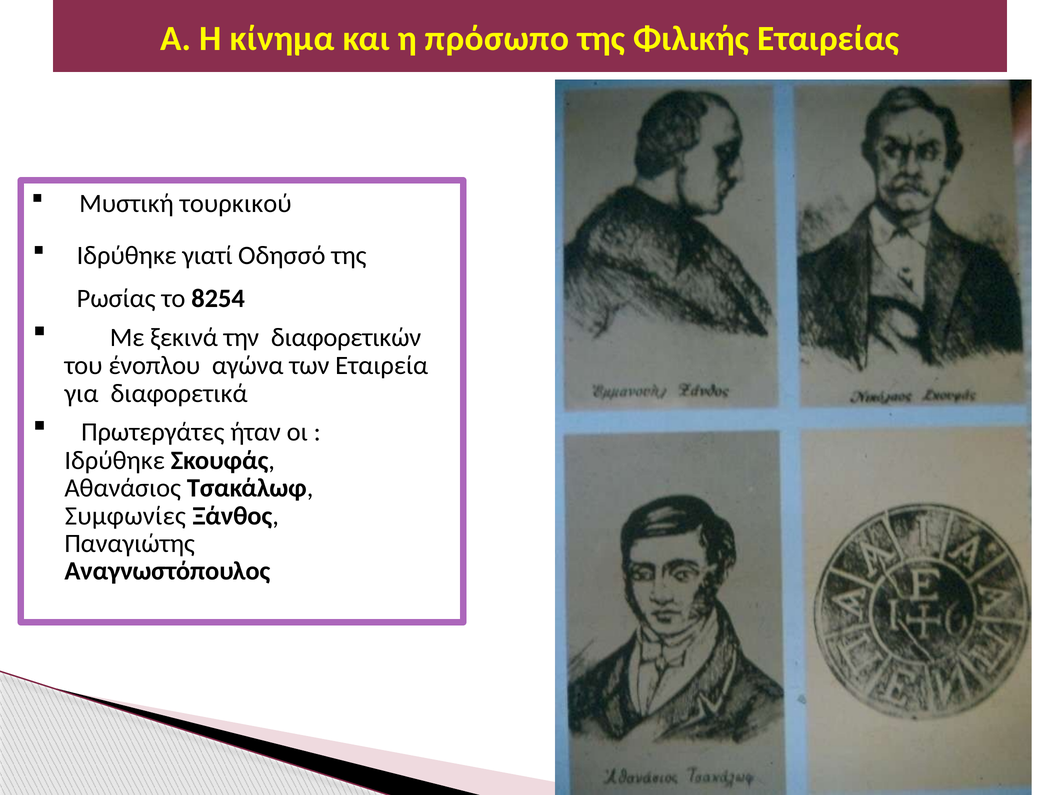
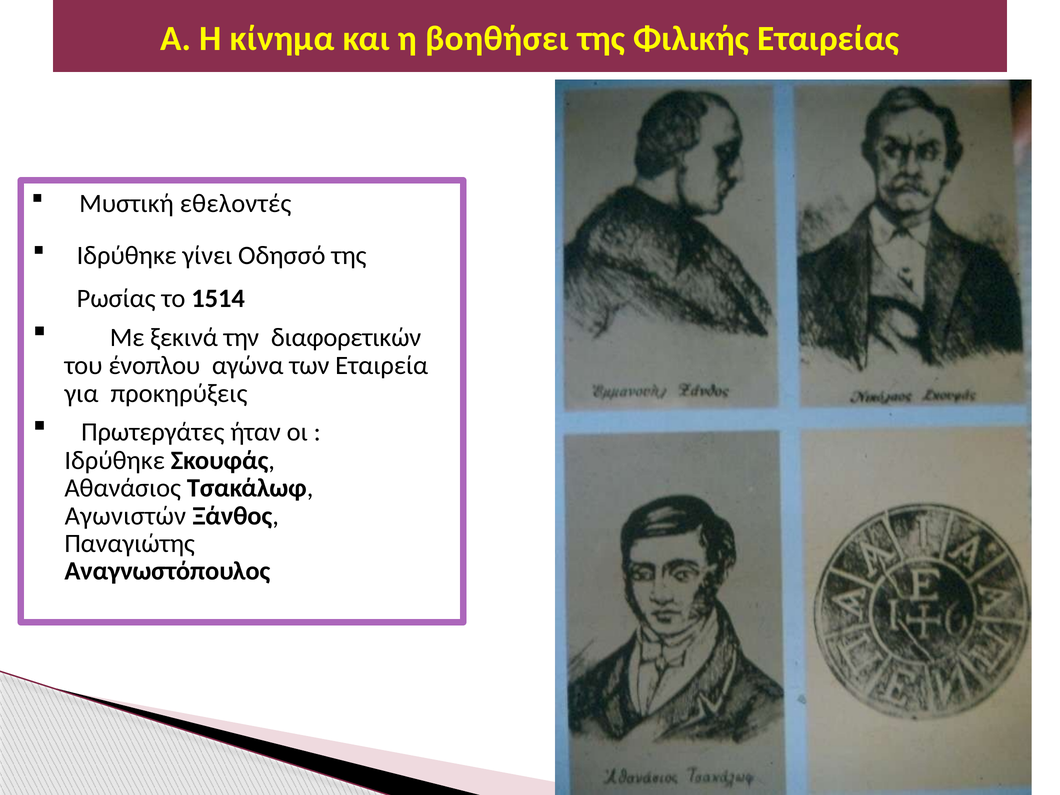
πρόσωπο: πρόσωπο -> βοηθήσει
τουρκικού: τουρκικού -> εθελοντές
γιατί: γιατί -> γίνει
8254: 8254 -> 1514
διαφορετικά: διαφορετικά -> προκηρύξεις
Συμφωνίες: Συμφωνίες -> Αγωνιστών
